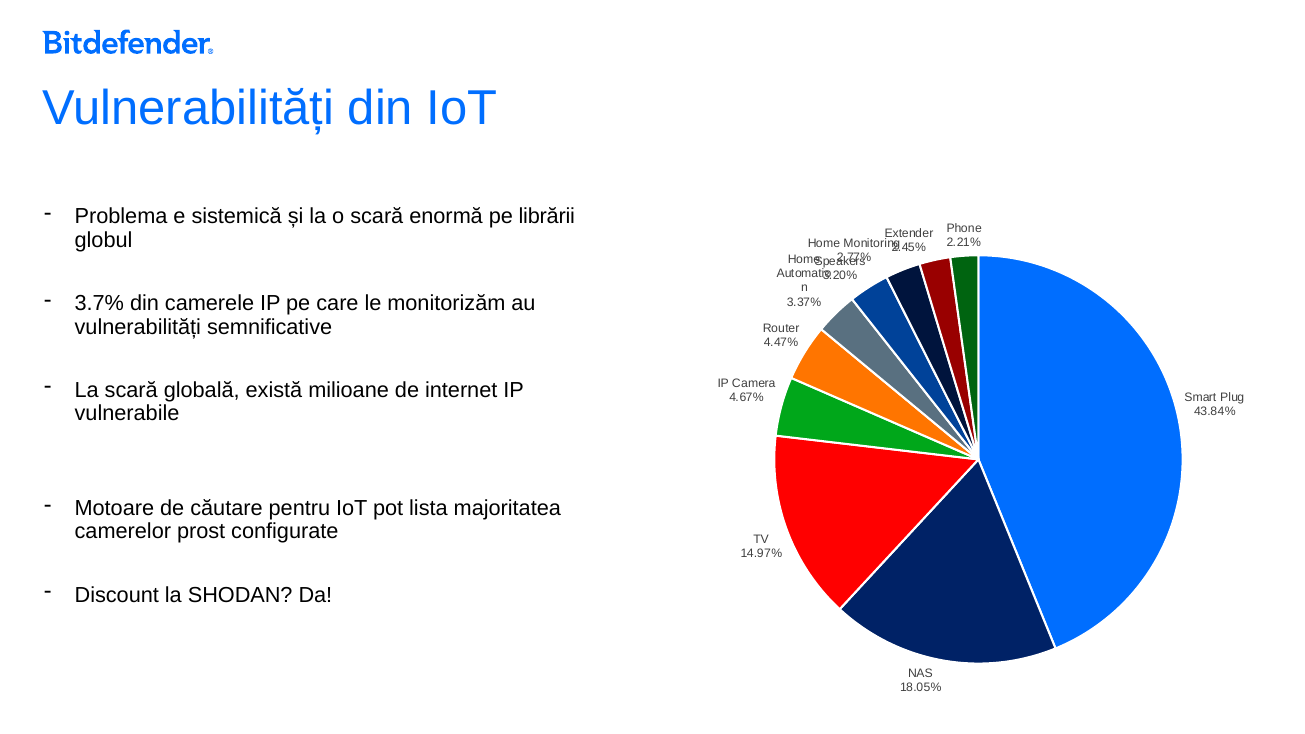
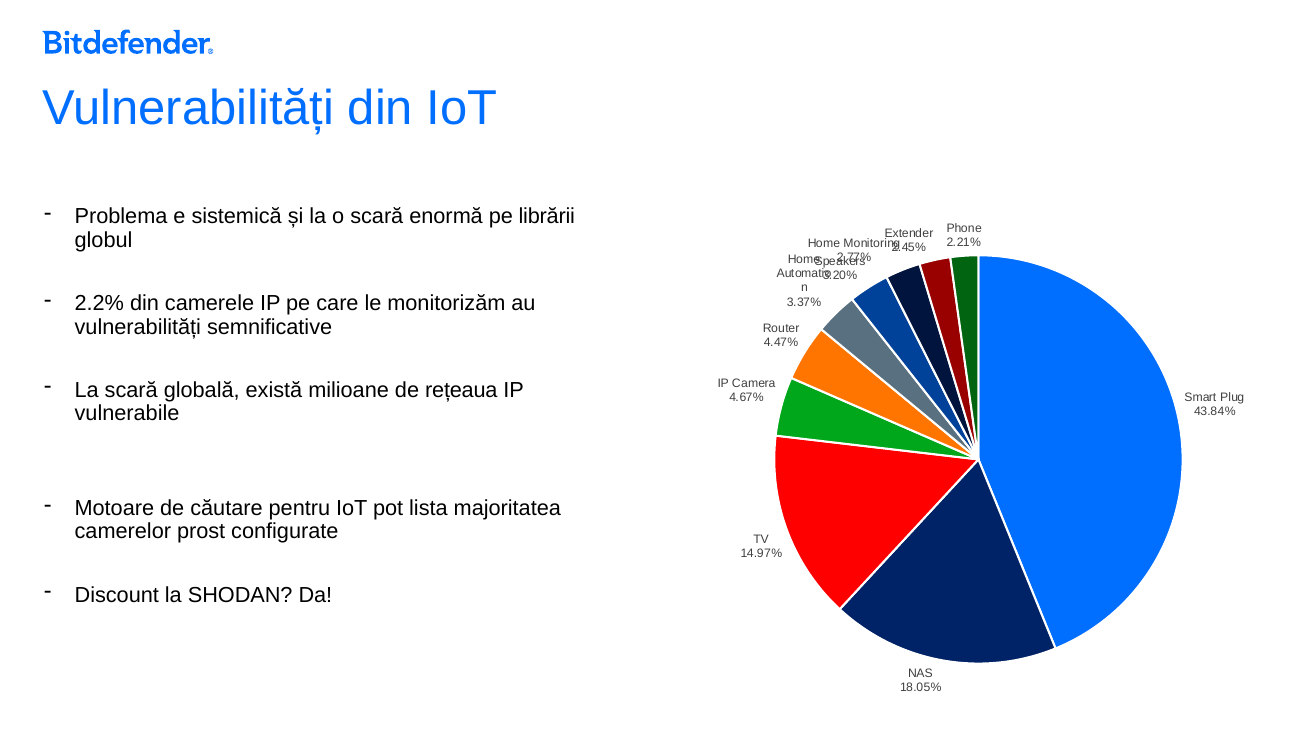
3.7%: 3.7% -> 2.2%
internet: internet -> rețeaua
